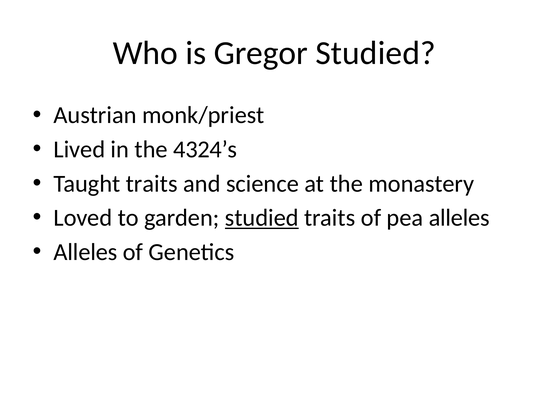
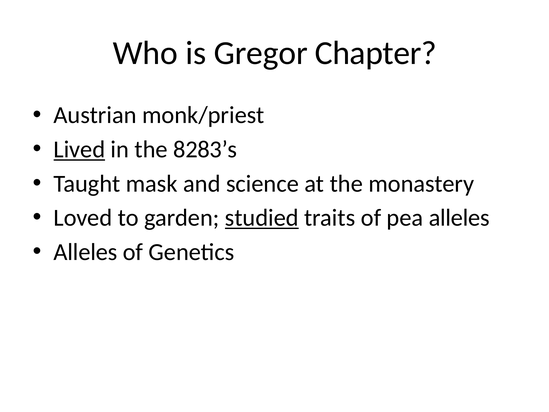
Gregor Studied: Studied -> Chapter
Lived underline: none -> present
4324’s: 4324’s -> 8283’s
Taught traits: traits -> mask
